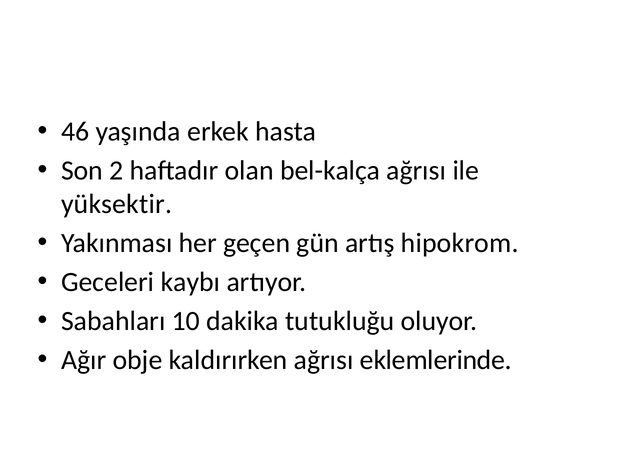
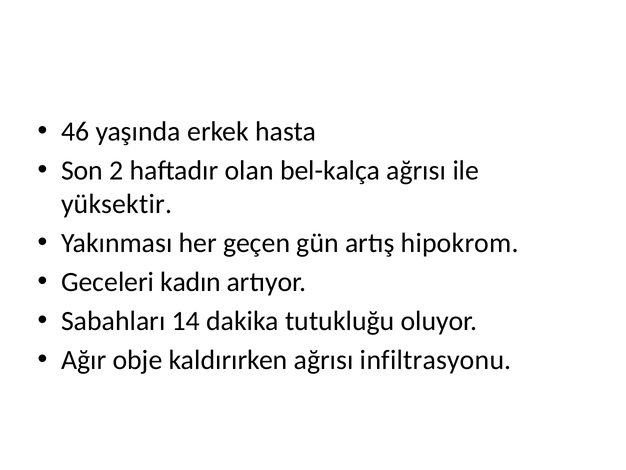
kaybı: kaybı -> kadın
10: 10 -> 14
eklemlerinde: eklemlerinde -> infiltrasyonu
